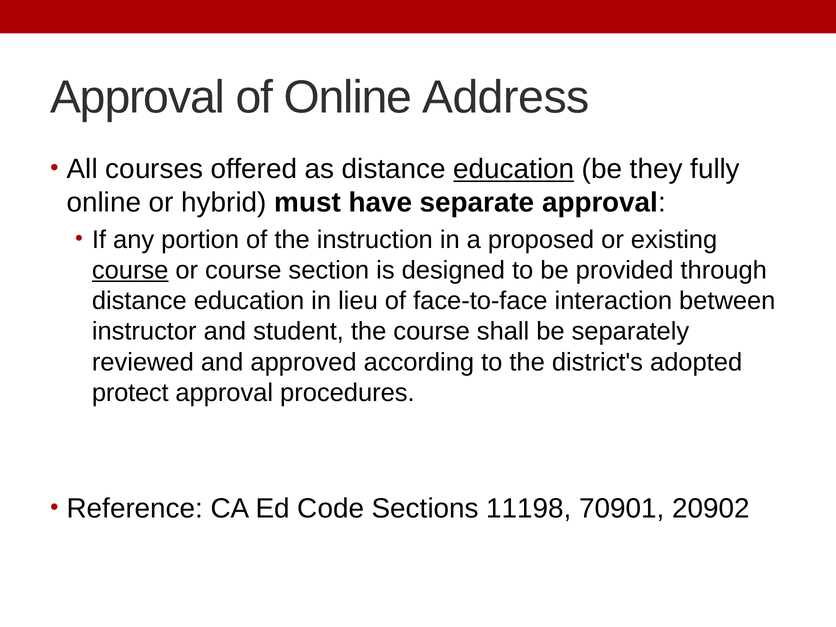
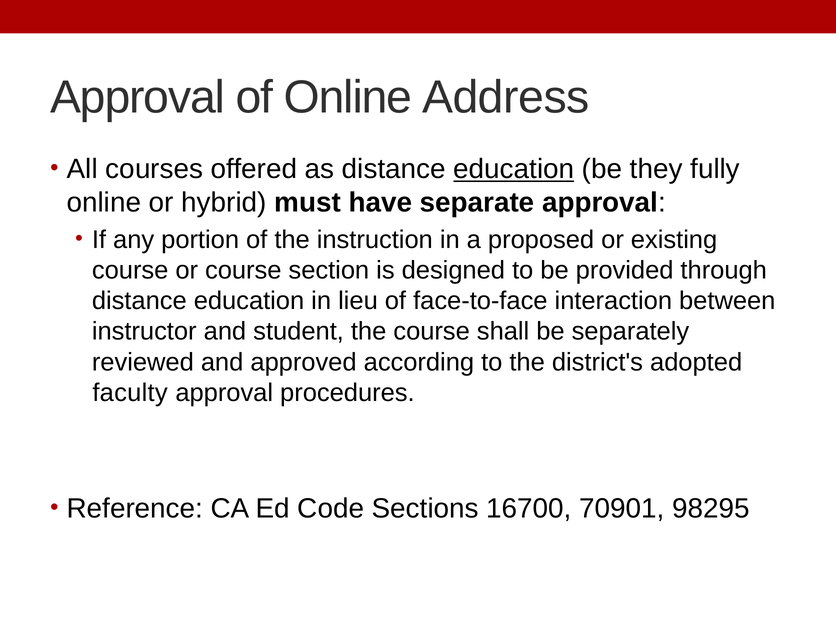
course at (130, 270) underline: present -> none
protect: protect -> faculty
11198: 11198 -> 16700
20902: 20902 -> 98295
